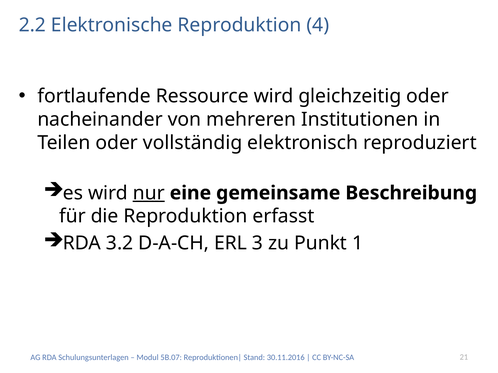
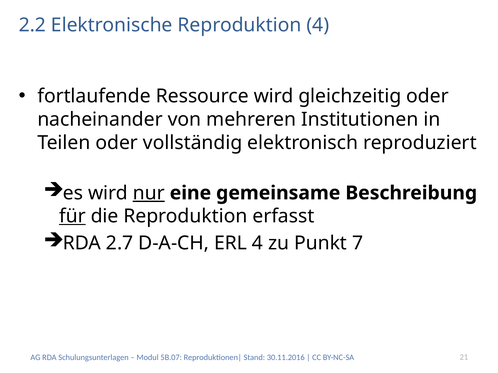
für underline: none -> present
3.2: 3.2 -> 2.7
ERL 3: 3 -> 4
1: 1 -> 7
